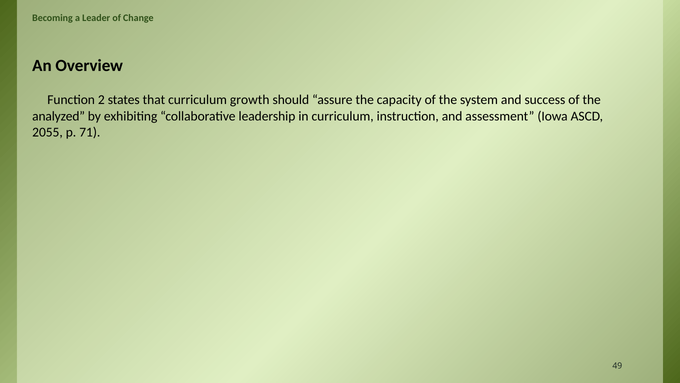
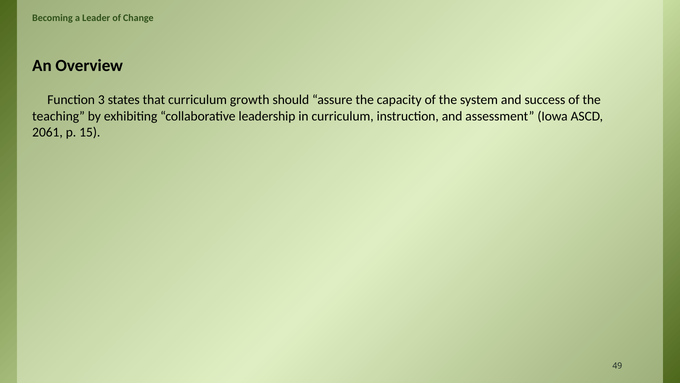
2: 2 -> 3
analyzed: analyzed -> teaching
2055: 2055 -> 2061
71: 71 -> 15
